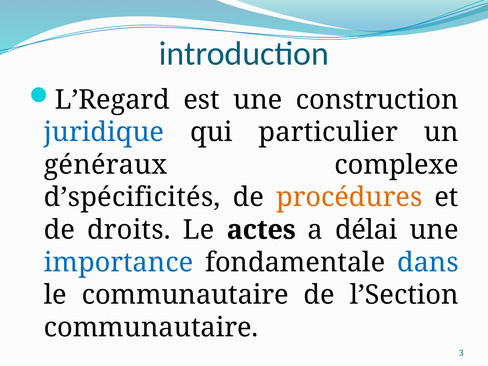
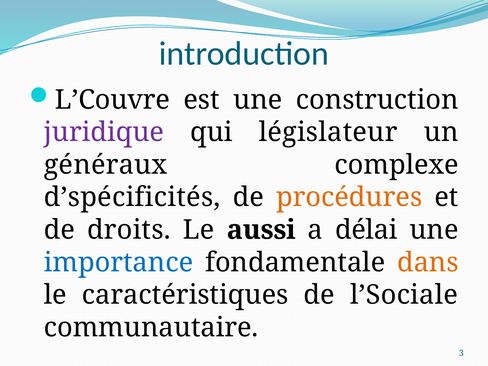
L’Regard: L’Regard -> L’Couvre
juridique colour: blue -> purple
particulier: particulier -> législateur
actes: actes -> aussi
dans colour: blue -> orange
le communautaire: communautaire -> caractéristiques
l’Section: l’Section -> l’Sociale
